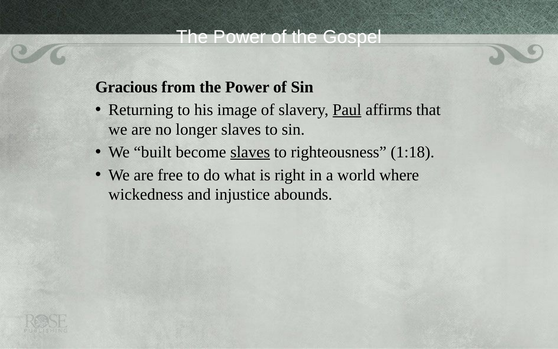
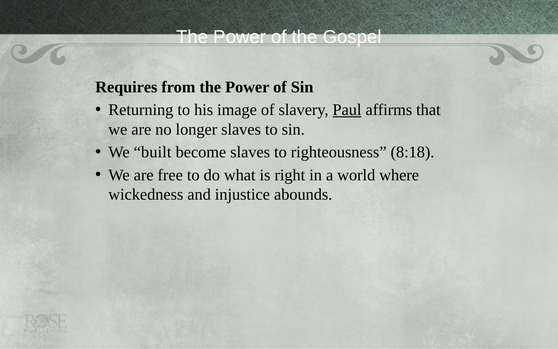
Gracious: Gracious -> Requires
slaves at (250, 152) underline: present -> none
1:18: 1:18 -> 8:18
